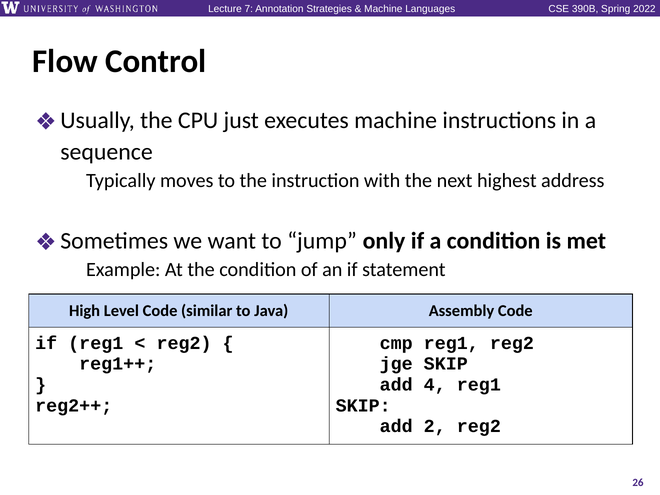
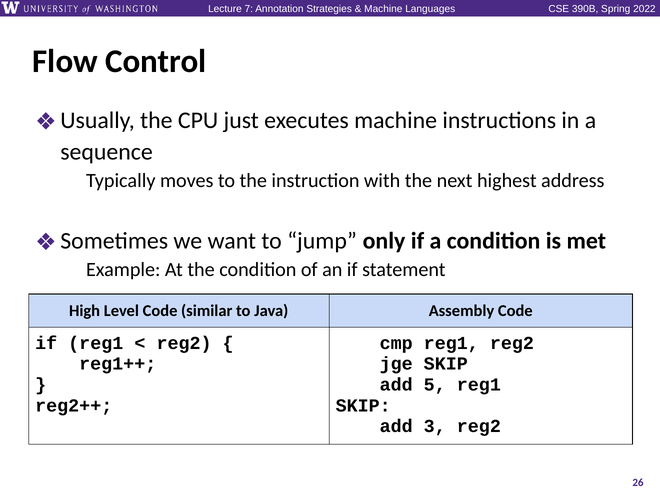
4: 4 -> 5
2: 2 -> 3
